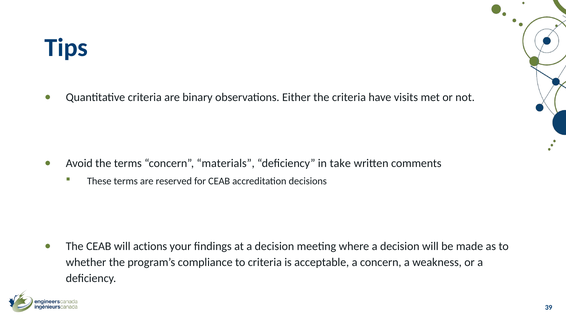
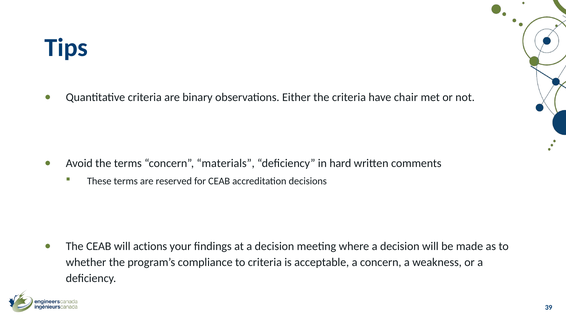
visits: visits -> chair
take: take -> hard
